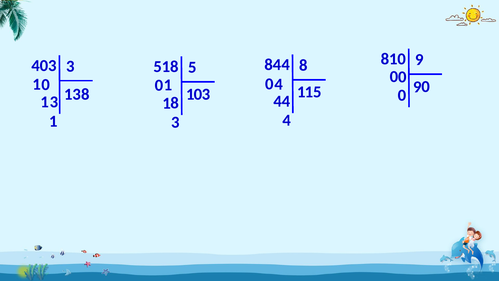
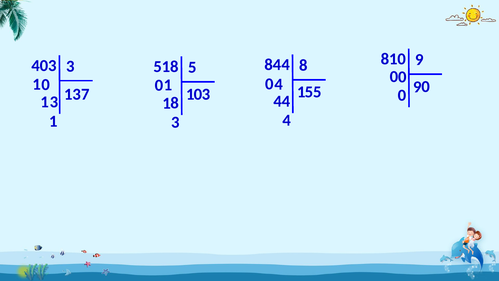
1 at (309, 92): 1 -> 5
8 at (85, 94): 8 -> 7
